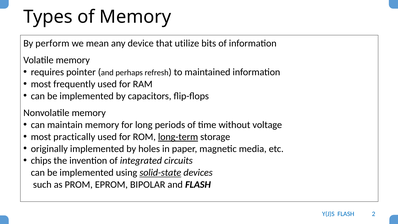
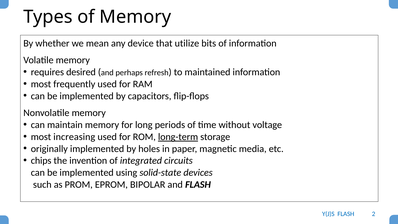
perform: perform -> whether
pointer: pointer -> desired
practically: practically -> increasing
solid-state underline: present -> none
